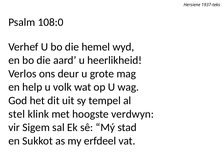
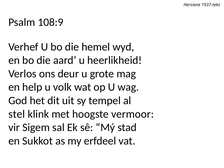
108:0: 108:0 -> 108:9
verdwyn: verdwyn -> vermoor
